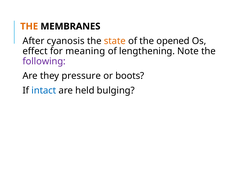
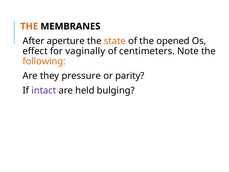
cyanosis: cyanosis -> aperture
meaning: meaning -> vaginally
lengthening: lengthening -> centimeters
following colour: purple -> orange
boots: boots -> parity
intact colour: blue -> purple
